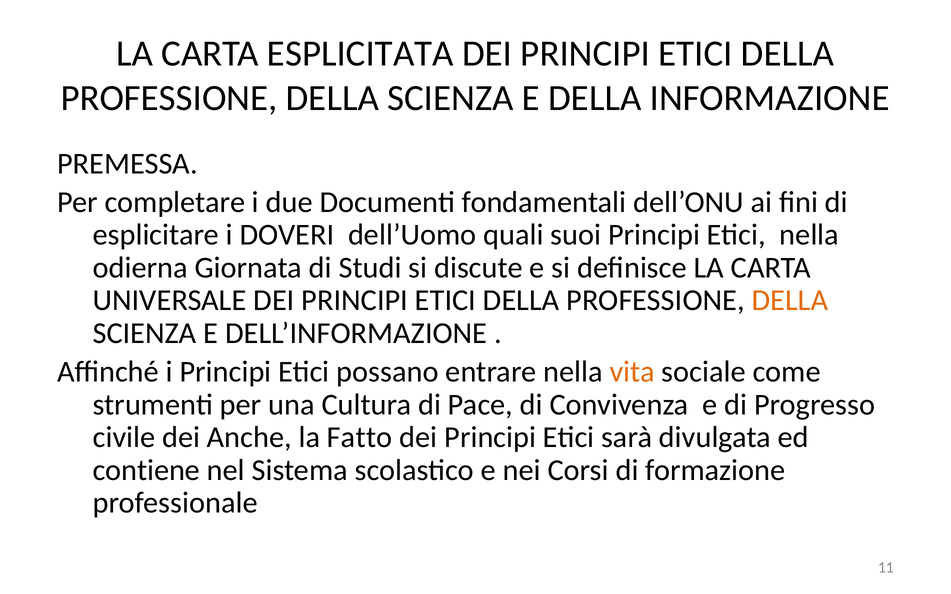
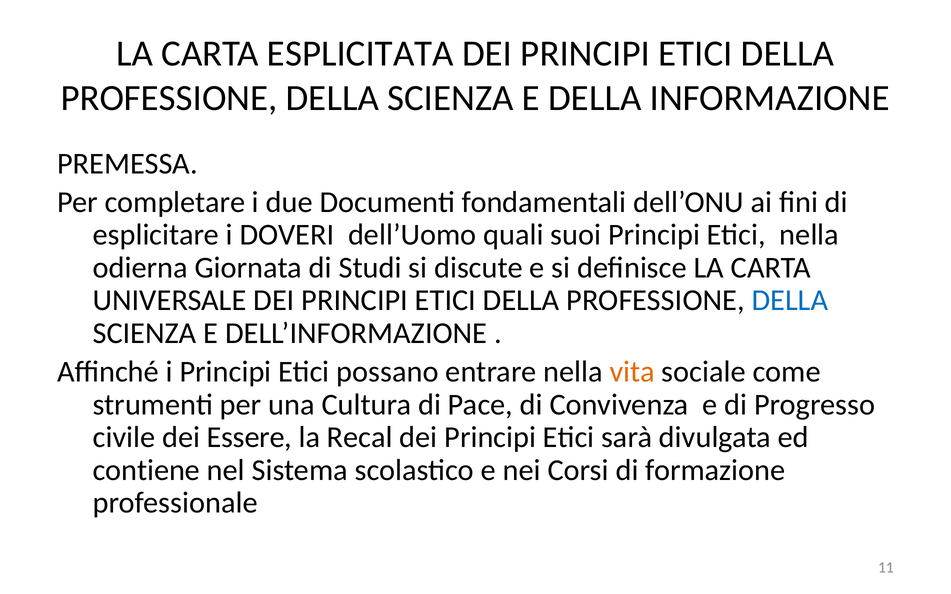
DELLA at (790, 301) colour: orange -> blue
Anche: Anche -> Essere
Fatto: Fatto -> Recal
